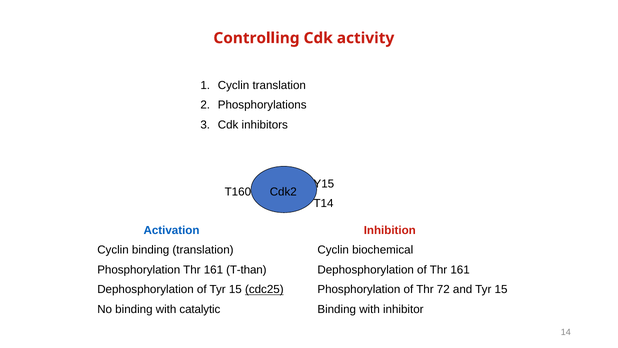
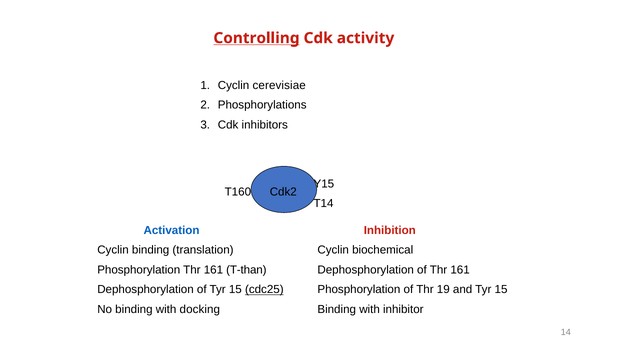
Controlling underline: none -> present
Cyclin translation: translation -> cerevisiae
72: 72 -> 19
catalytic: catalytic -> docking
